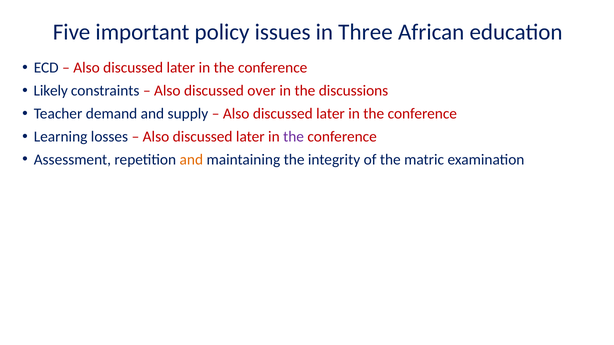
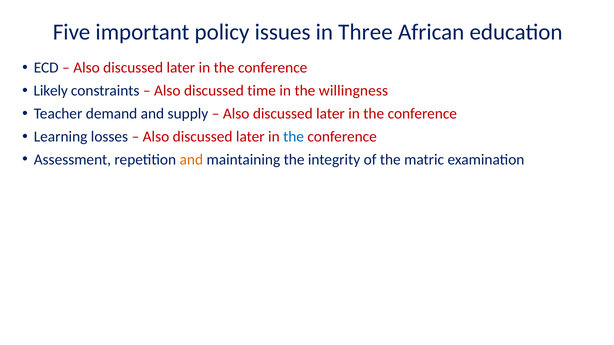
over: over -> time
discussions: discussions -> willingness
the at (294, 137) colour: purple -> blue
